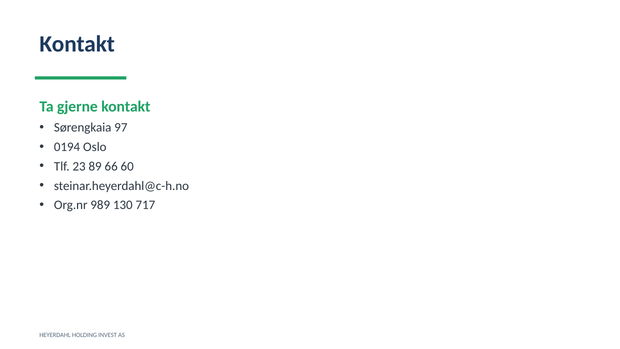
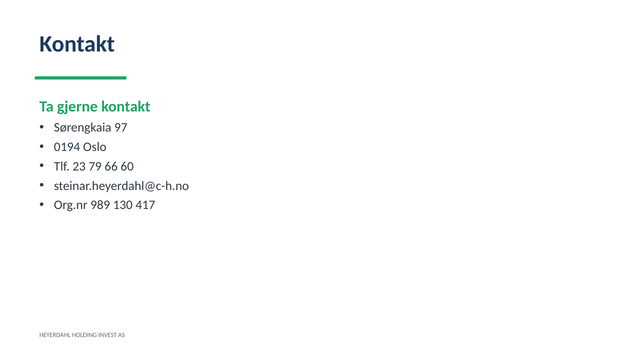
89: 89 -> 79
717: 717 -> 417
